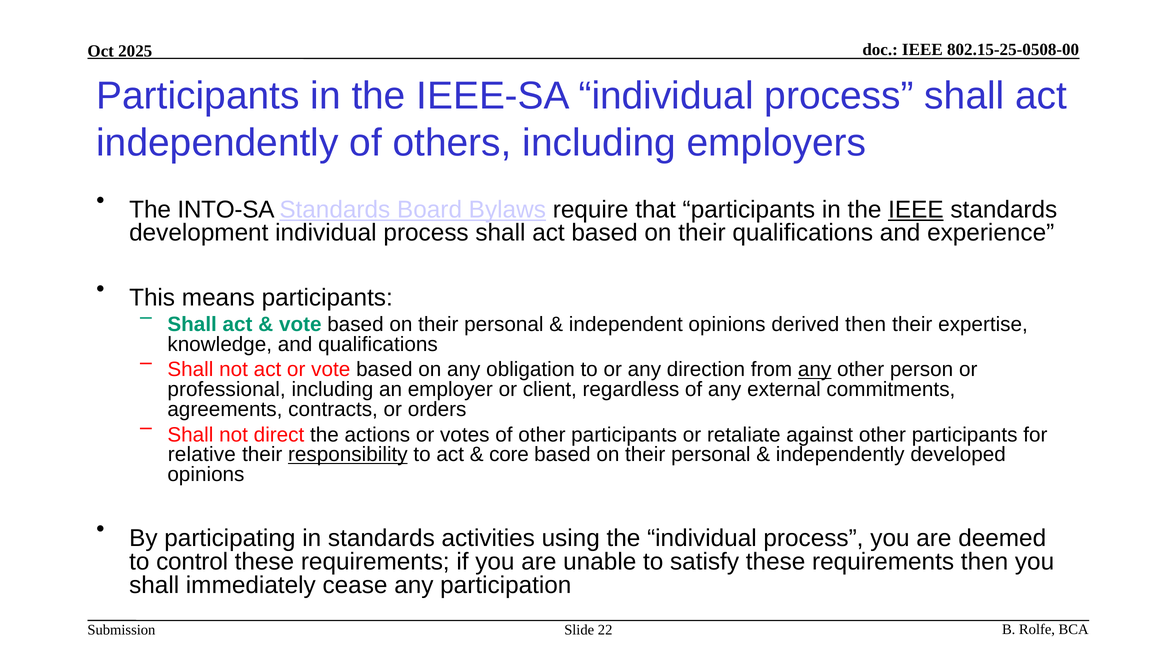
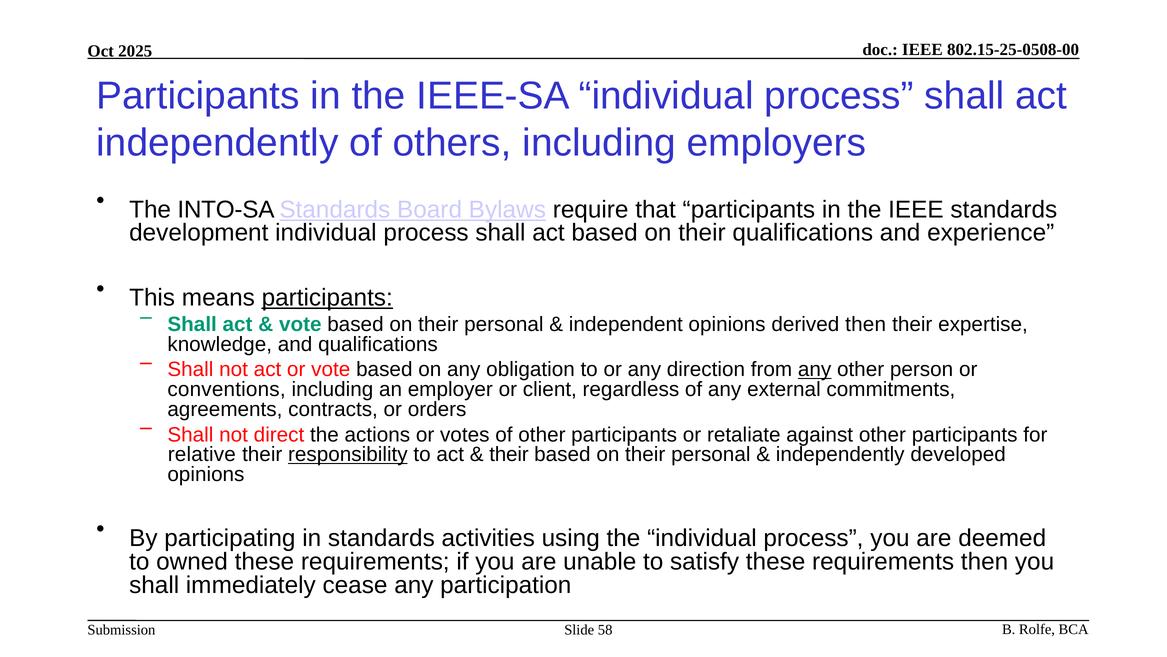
IEEE at (916, 209) underline: present -> none
participants at (327, 298) underline: none -> present
professional: professional -> conventions
core at (509, 454): core -> their
control: control -> owned
22: 22 -> 58
